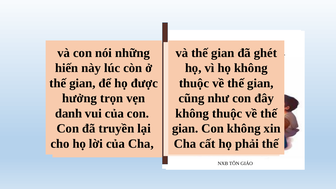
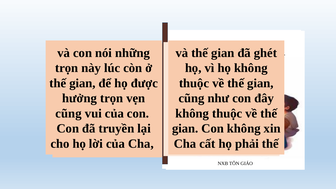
hiến at (67, 68): hiến -> trọn
danh at (69, 113): danh -> cũng
